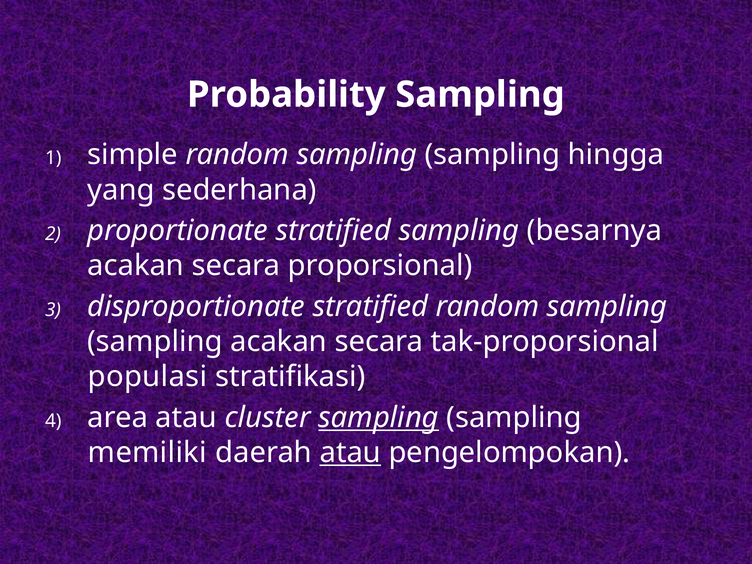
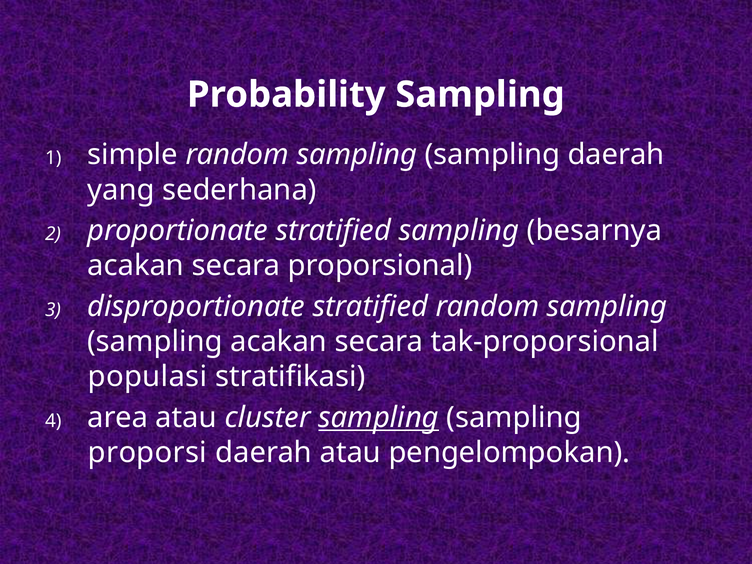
sampling hingga: hingga -> daerah
memiliki: memiliki -> proporsi
atau at (350, 453) underline: present -> none
